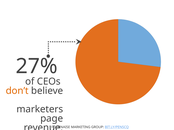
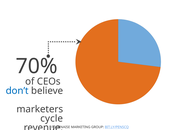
27%: 27% -> 70%
don’t colour: orange -> blue
page: page -> cycle
